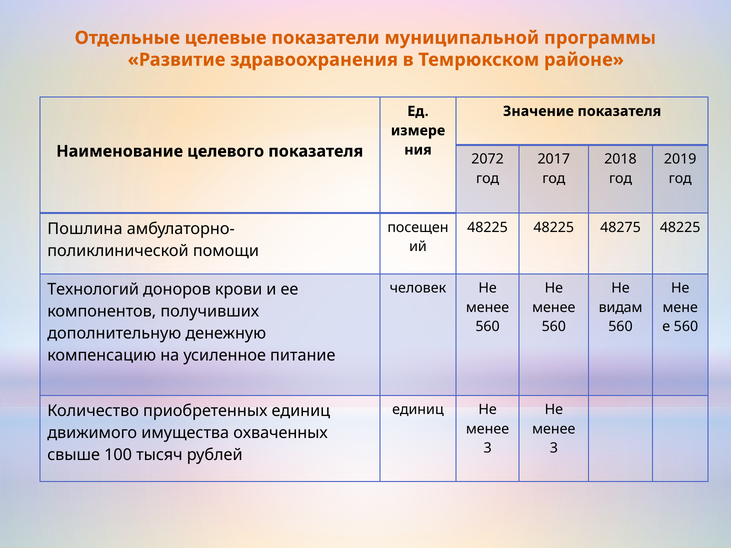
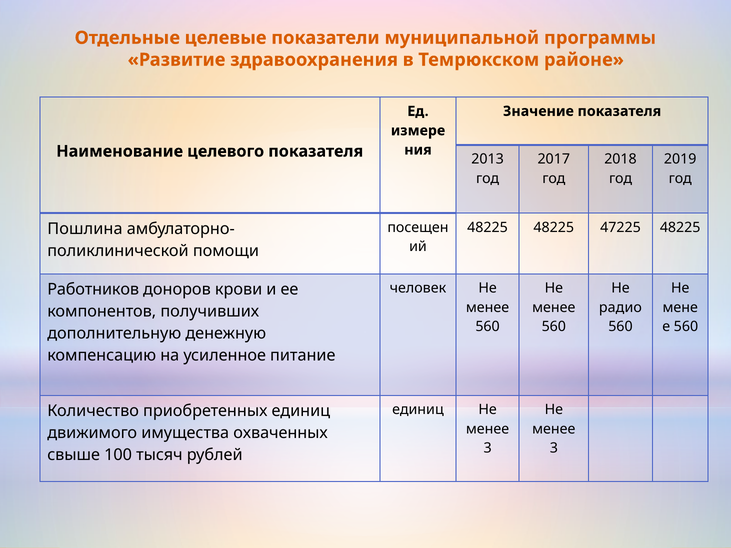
2072: 2072 -> 2013
48275: 48275 -> 47225
Технологий: Технологий -> Работников
видам: видам -> радио
